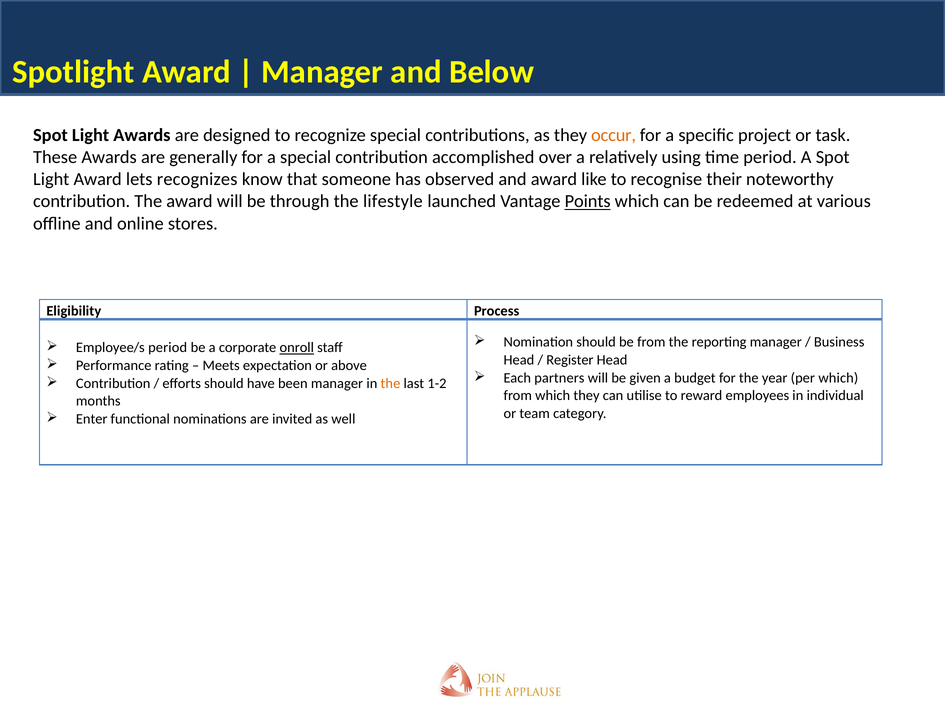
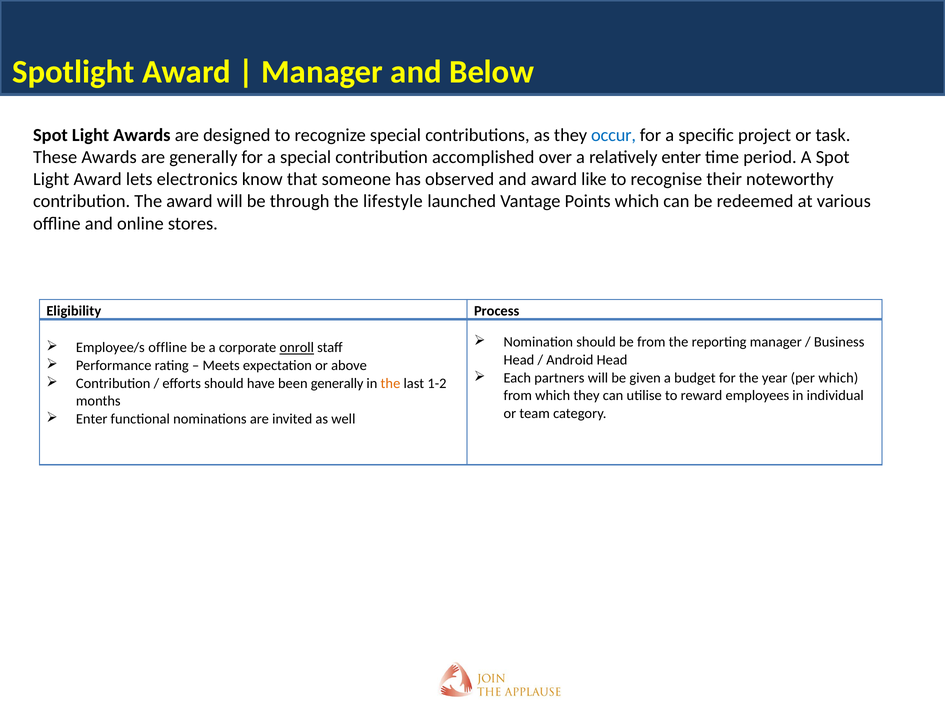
occur colour: orange -> blue
relatively using: using -> enter
recognizes: recognizes -> electronics
Points underline: present -> none
Employee/s period: period -> offline
Register: Register -> Android
been manager: manager -> generally
